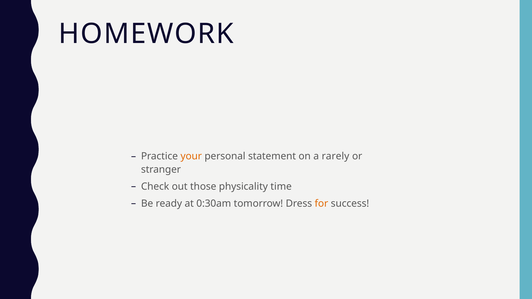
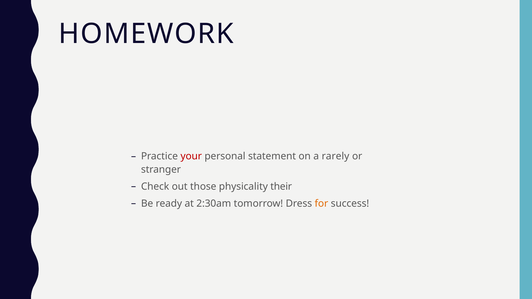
your colour: orange -> red
time: time -> their
0:30am: 0:30am -> 2:30am
